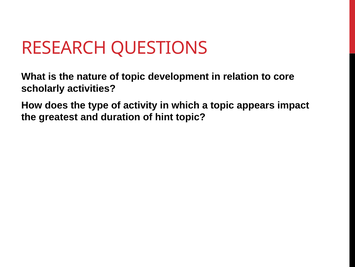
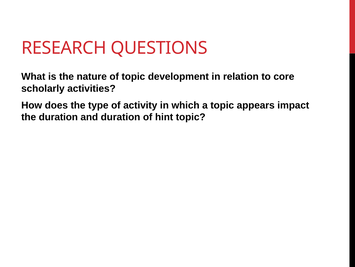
the greatest: greatest -> duration
